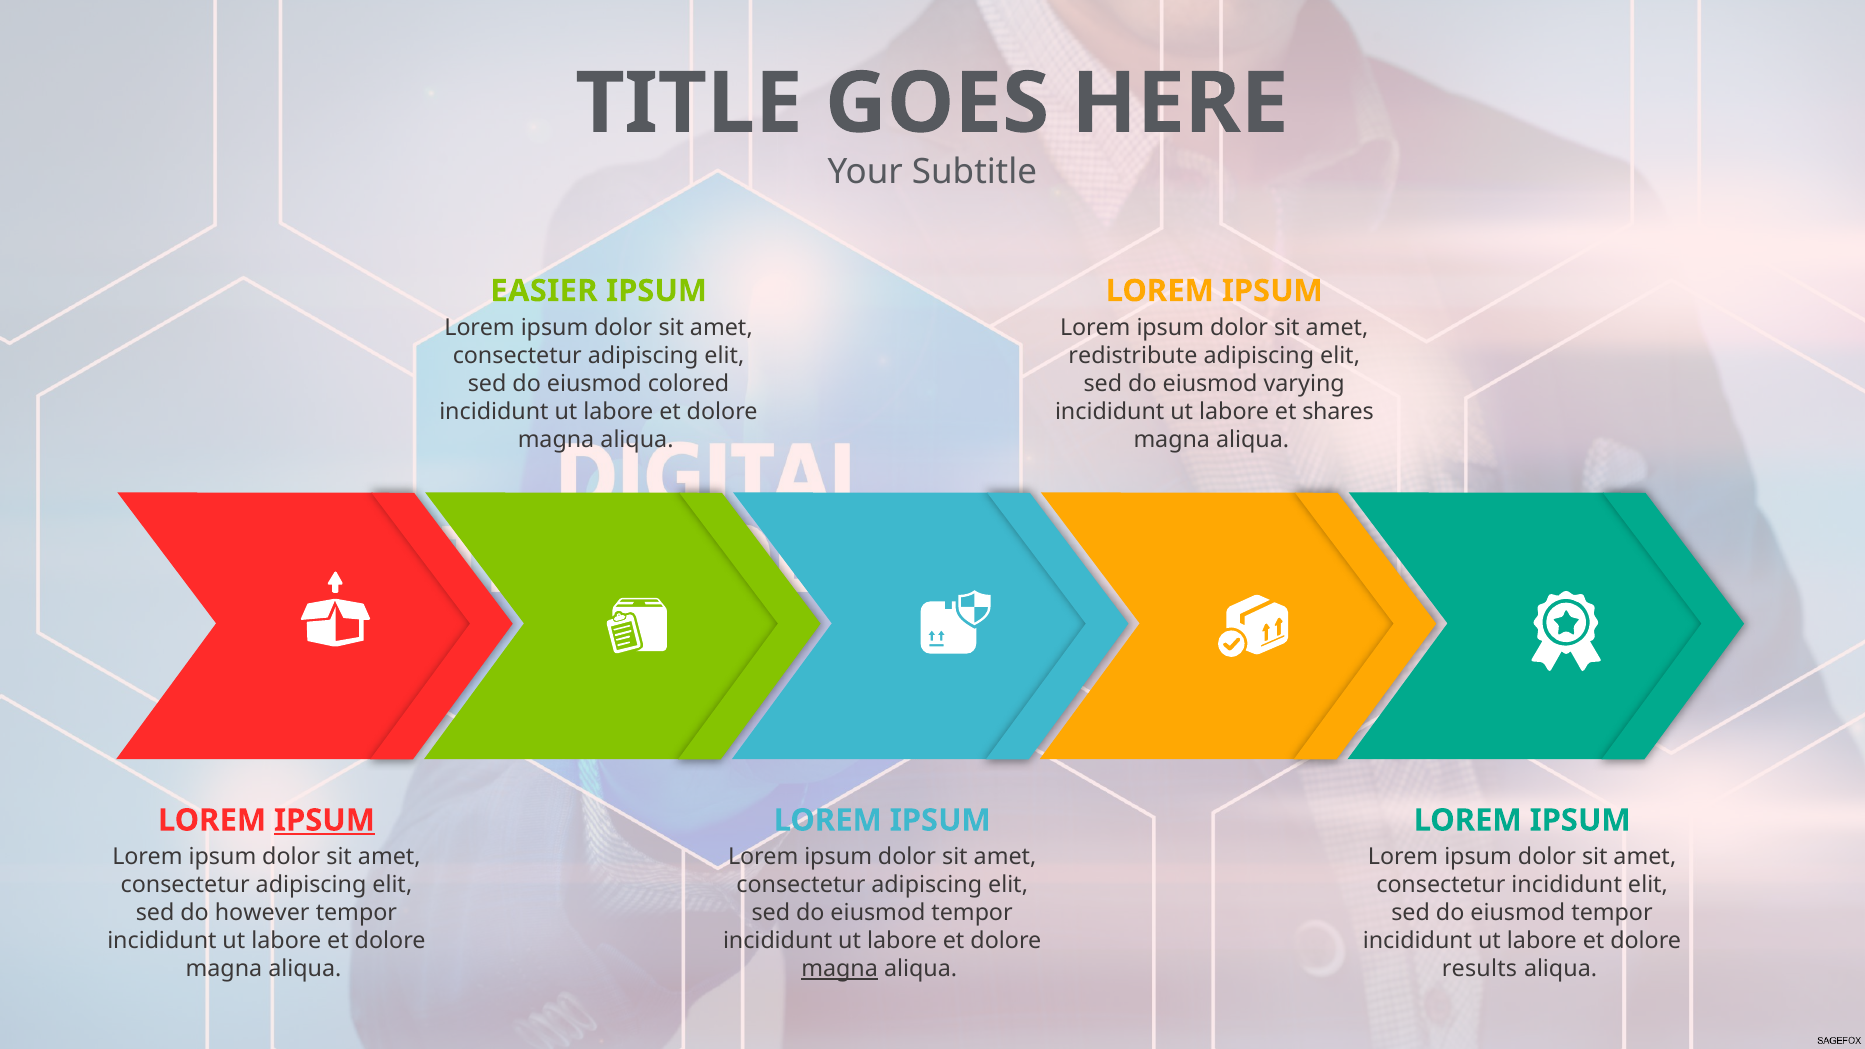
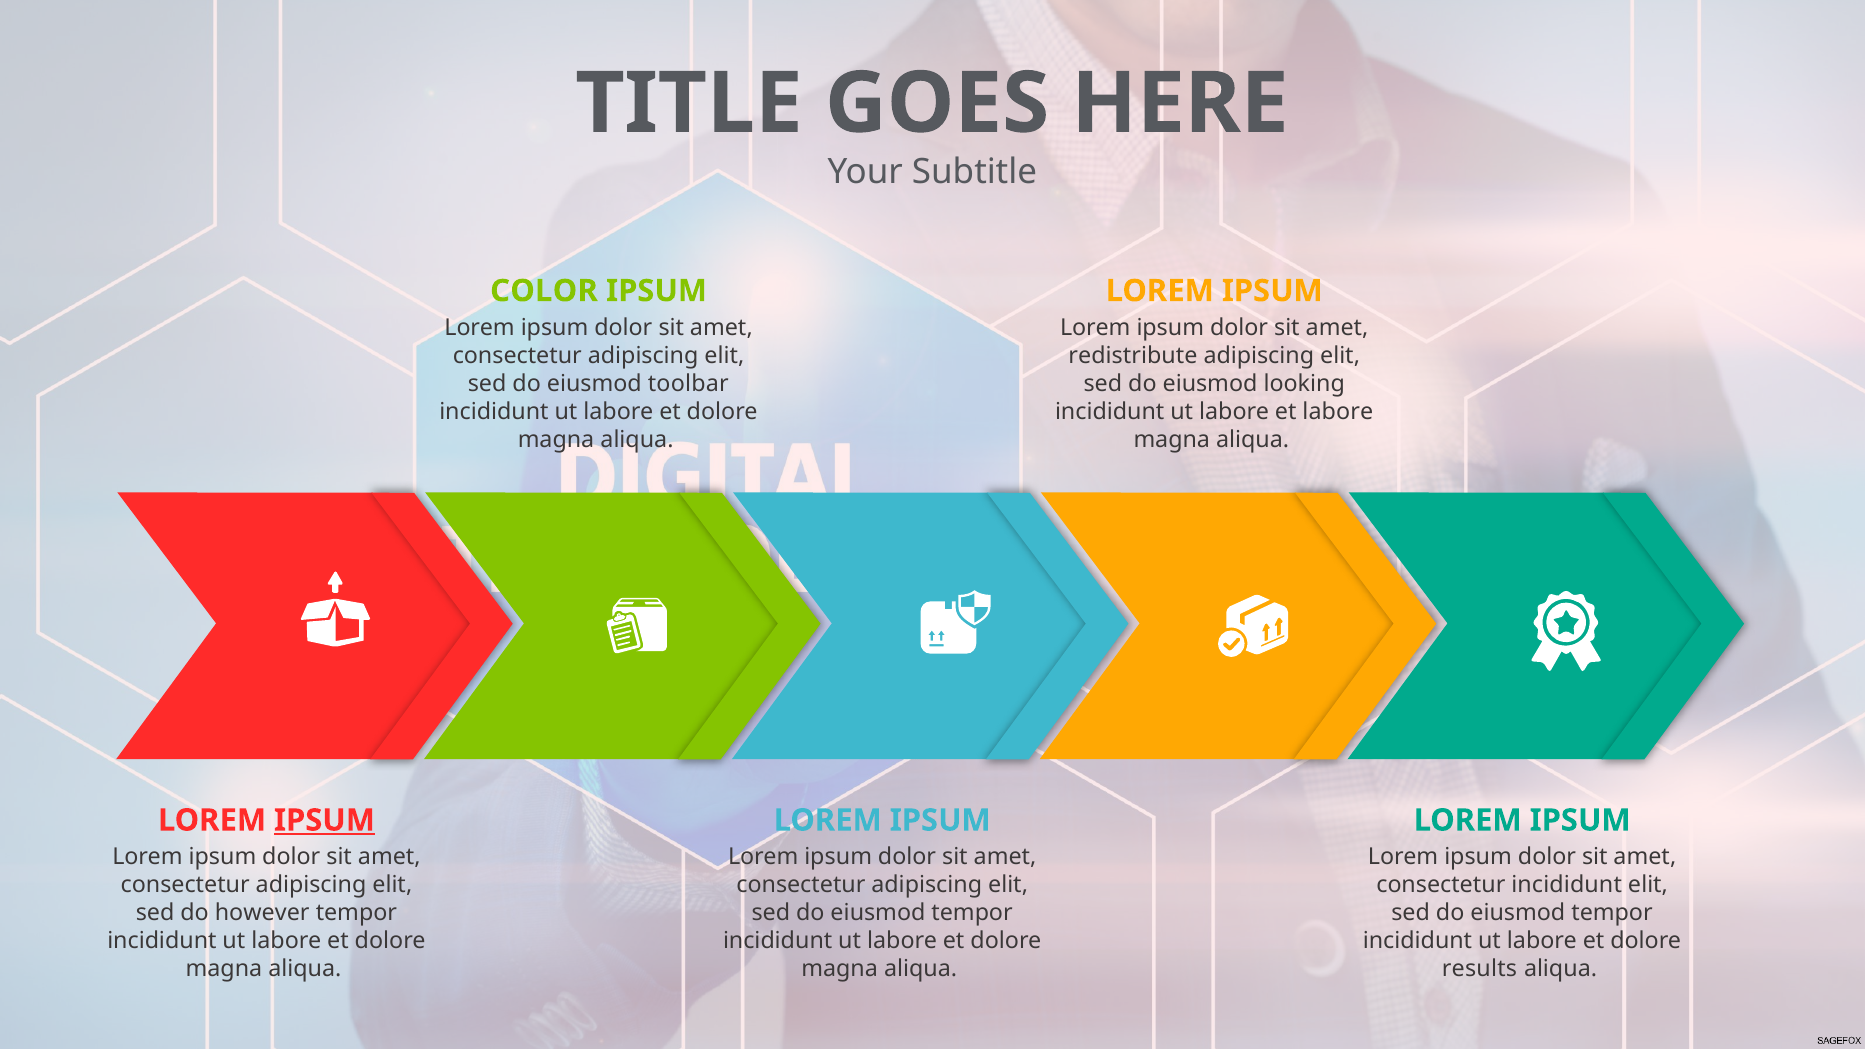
EASIER: EASIER -> COLOR
colored: colored -> toolbar
varying: varying -> looking
et shares: shares -> labore
magna at (840, 969) underline: present -> none
